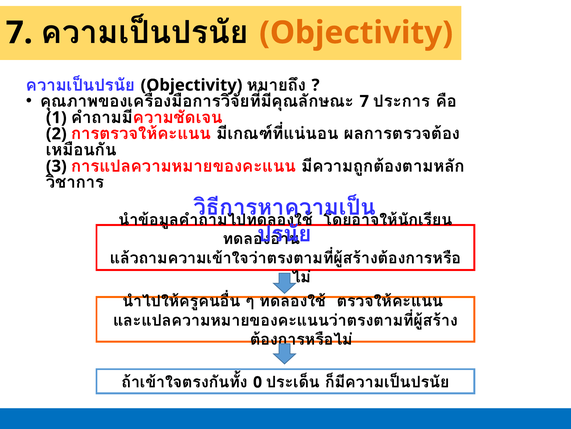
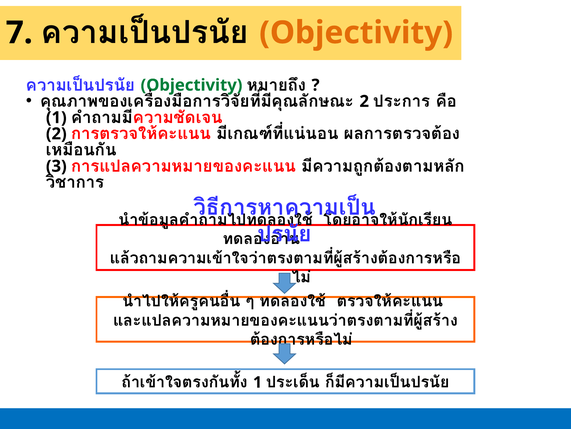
Objectivity at (191, 85) colour: black -> green
7 at (364, 101): 7 -> 2
0 at (258, 382): 0 -> 1
